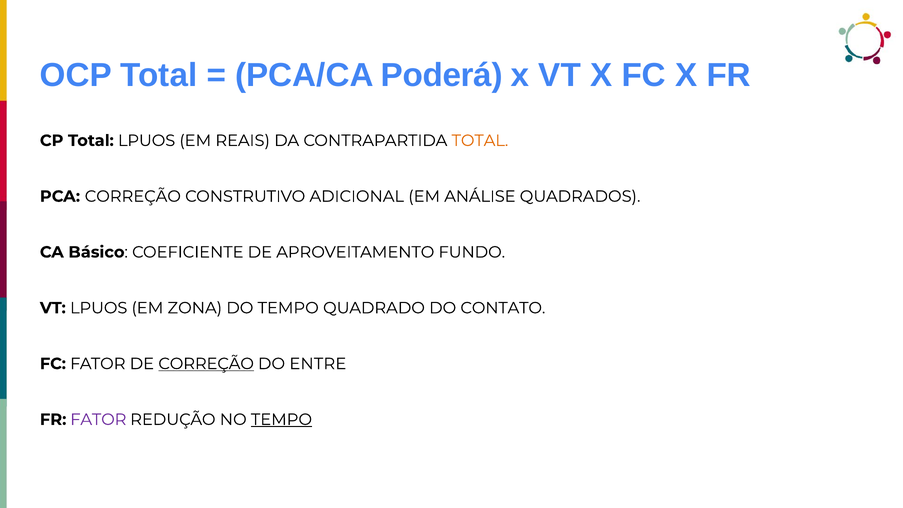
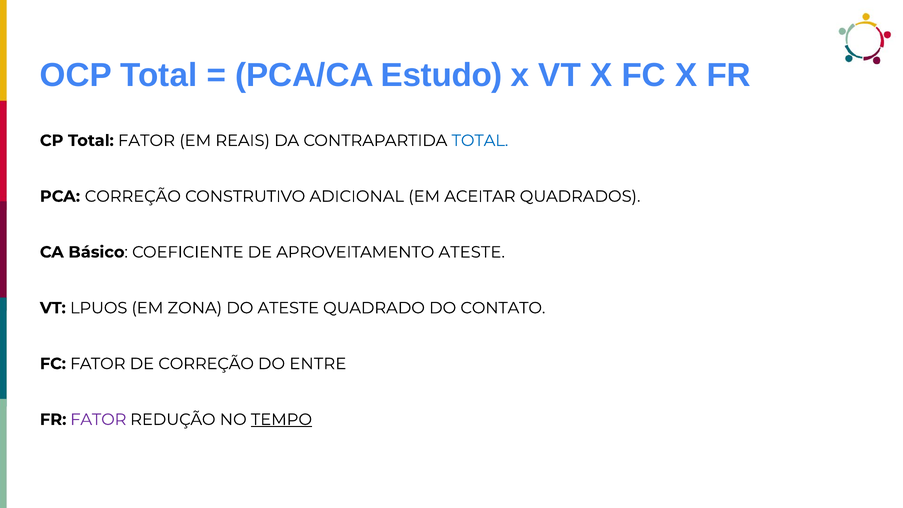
Poderá: Poderá -> Estudo
Total LPUOS: LPUOS -> FATOR
TOTAL at (480, 141) colour: orange -> blue
ANÁLISE: ANÁLISE -> ACEITAR
APROVEITAMENTO FUNDO: FUNDO -> ATESTE
DO TEMPO: TEMPO -> ATESTE
CORREÇÃO at (206, 364) underline: present -> none
